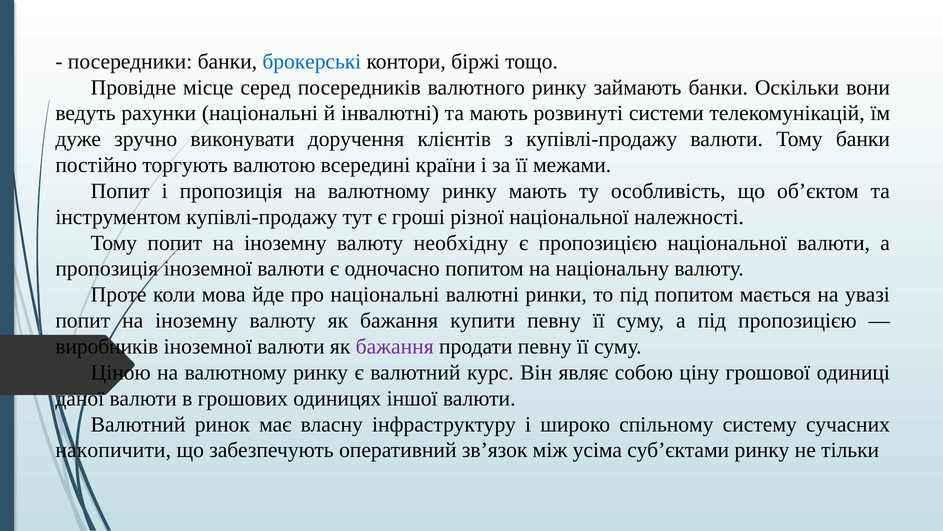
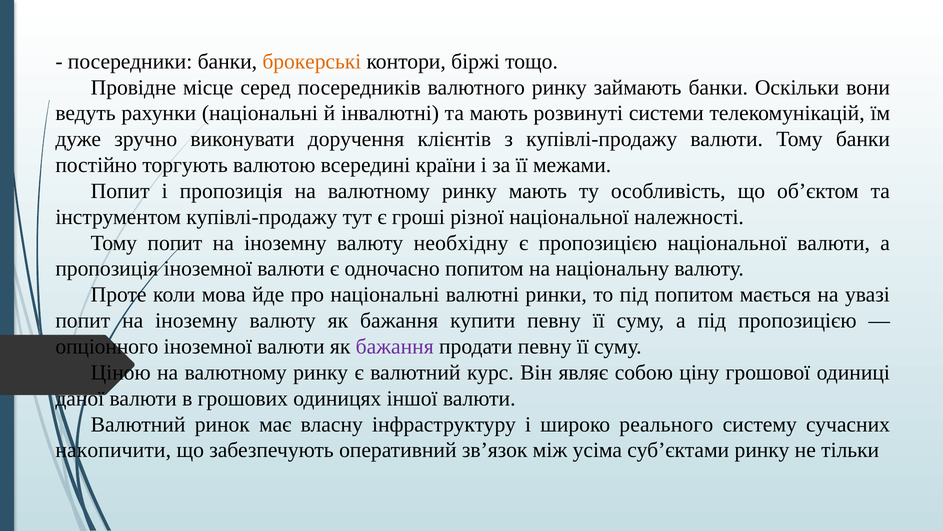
брокерські colour: blue -> orange
виробників: виробників -> опціонного
спільному: спільному -> реального
